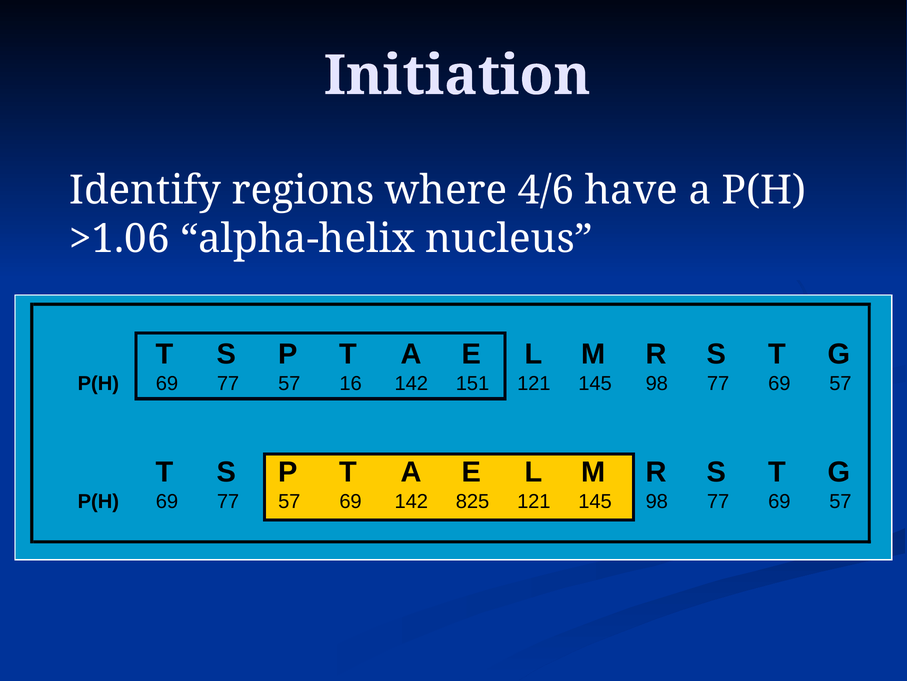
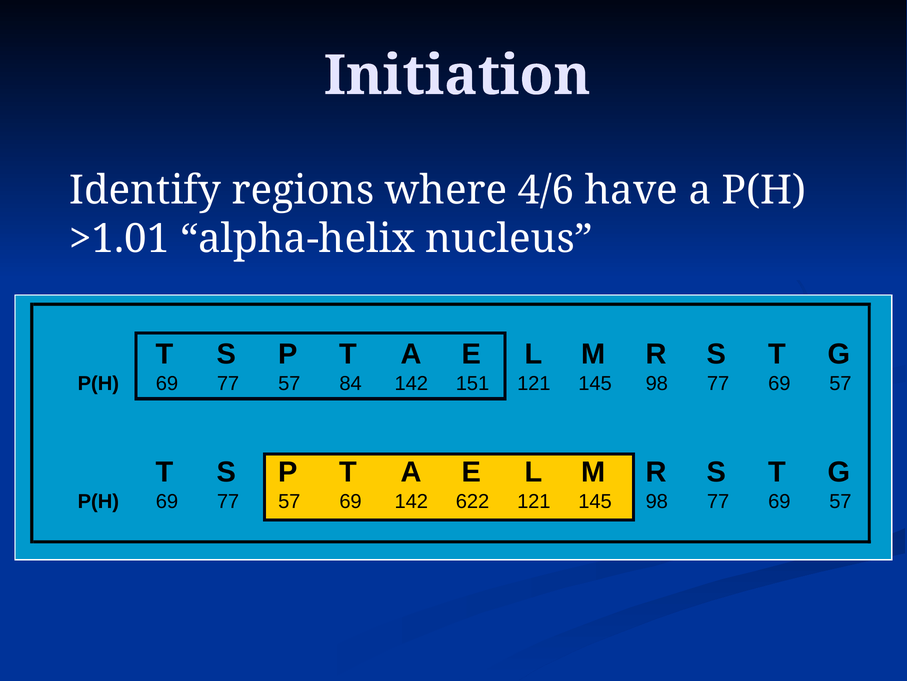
>1.06: >1.06 -> >1.01
16: 16 -> 84
825: 825 -> 622
